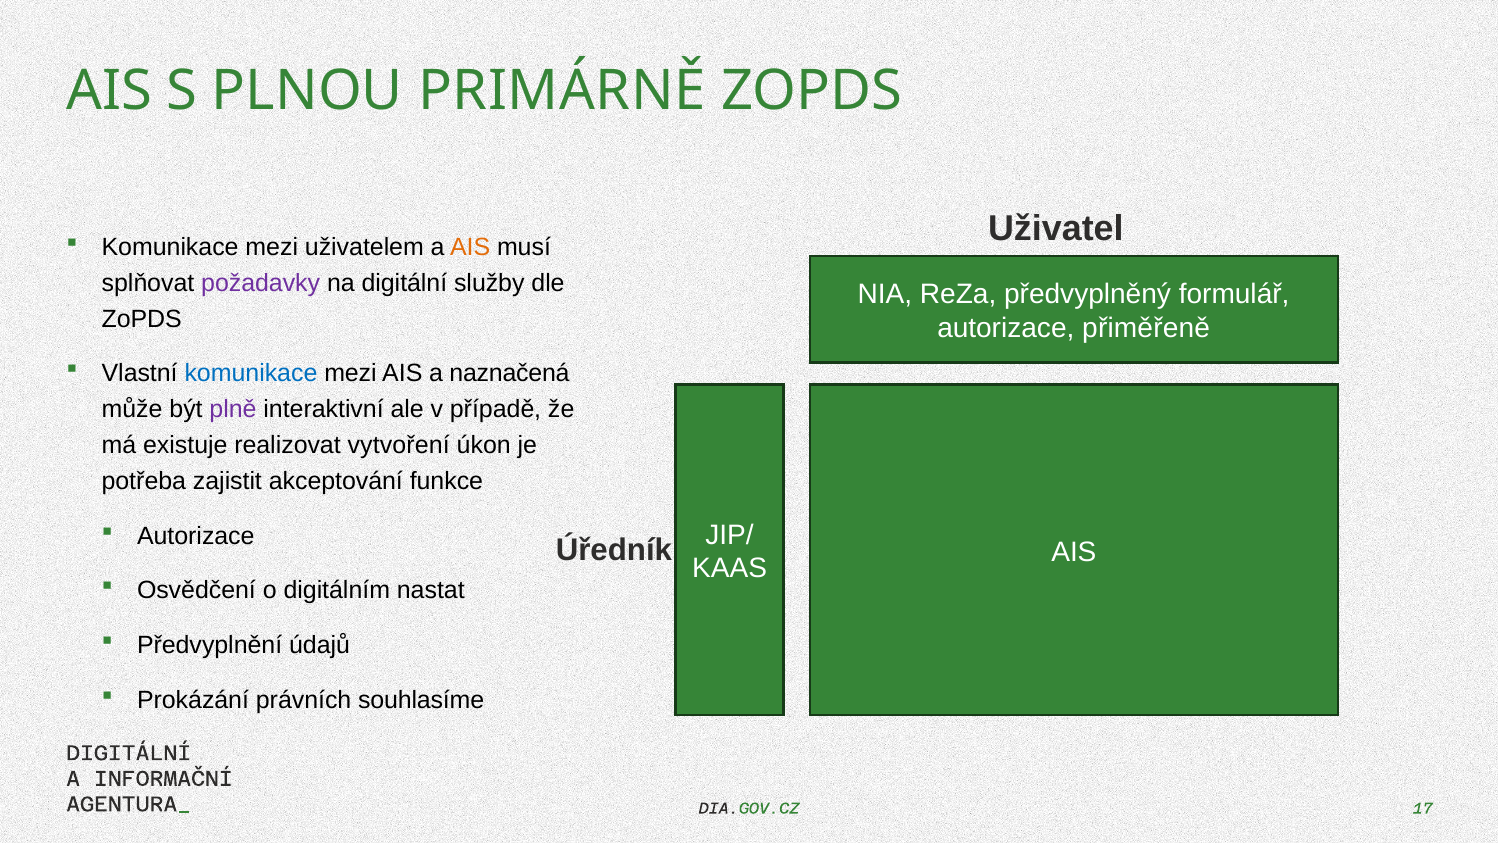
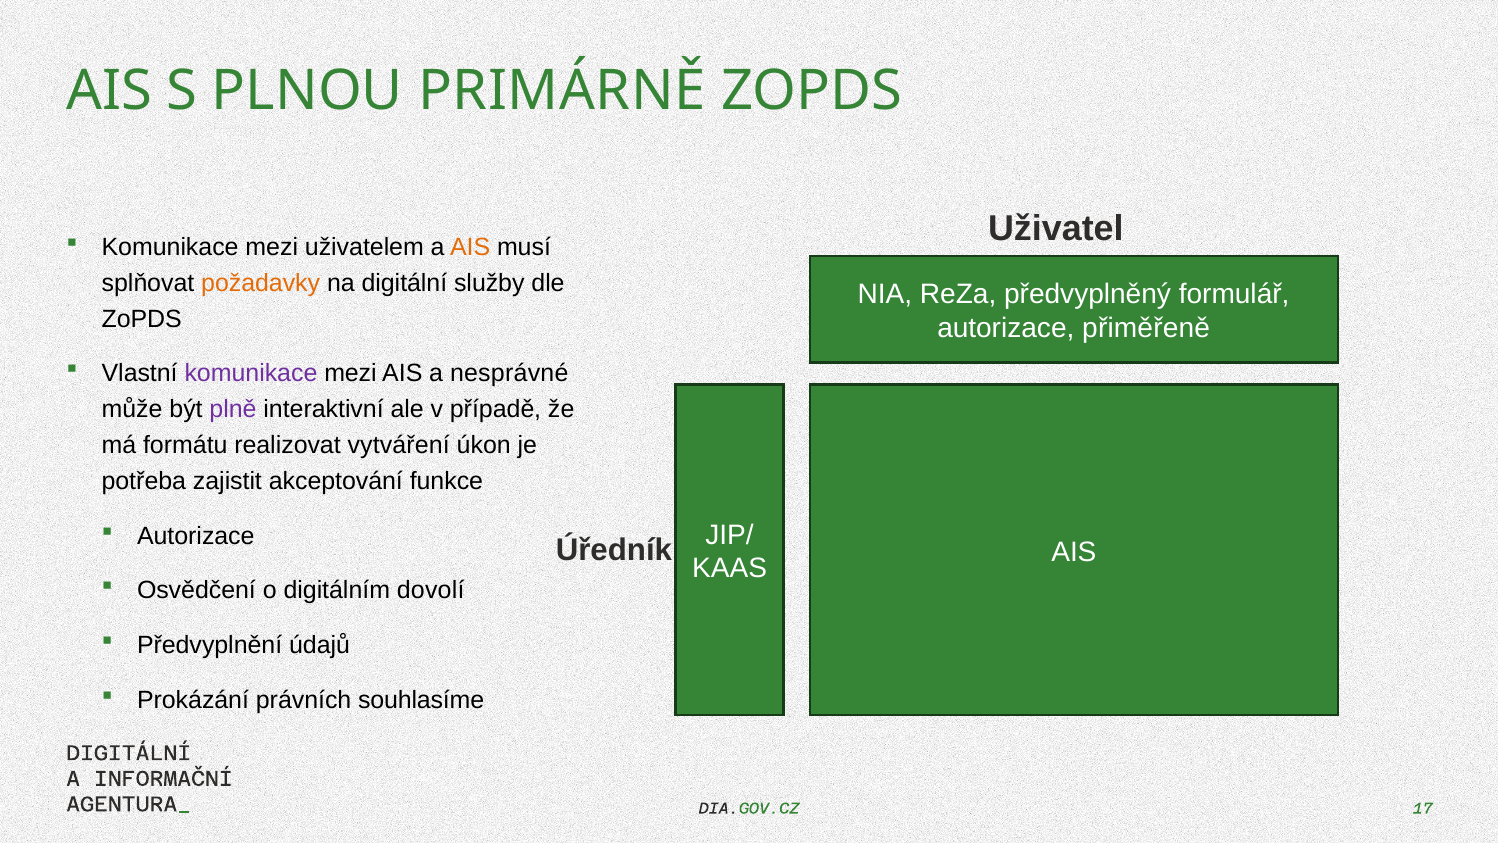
požadavky colour: purple -> orange
komunikace at (251, 373) colour: blue -> purple
naznačená: naznačená -> nesprávné
existuje: existuje -> formátu
vytvoření: vytvoření -> vytváření
nastat: nastat -> dovolí
